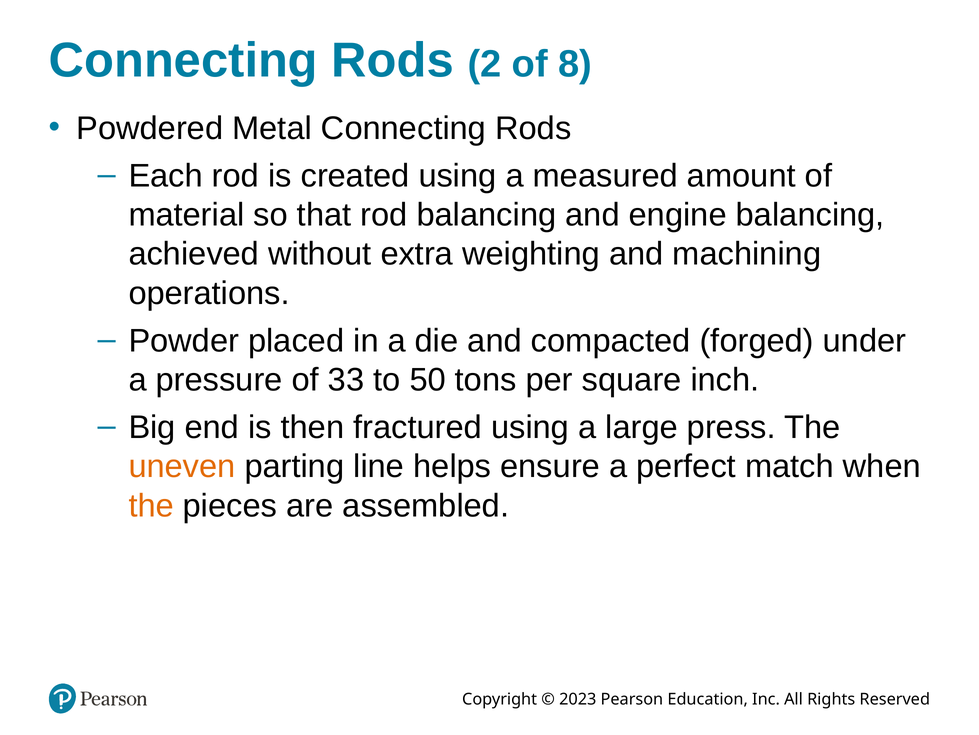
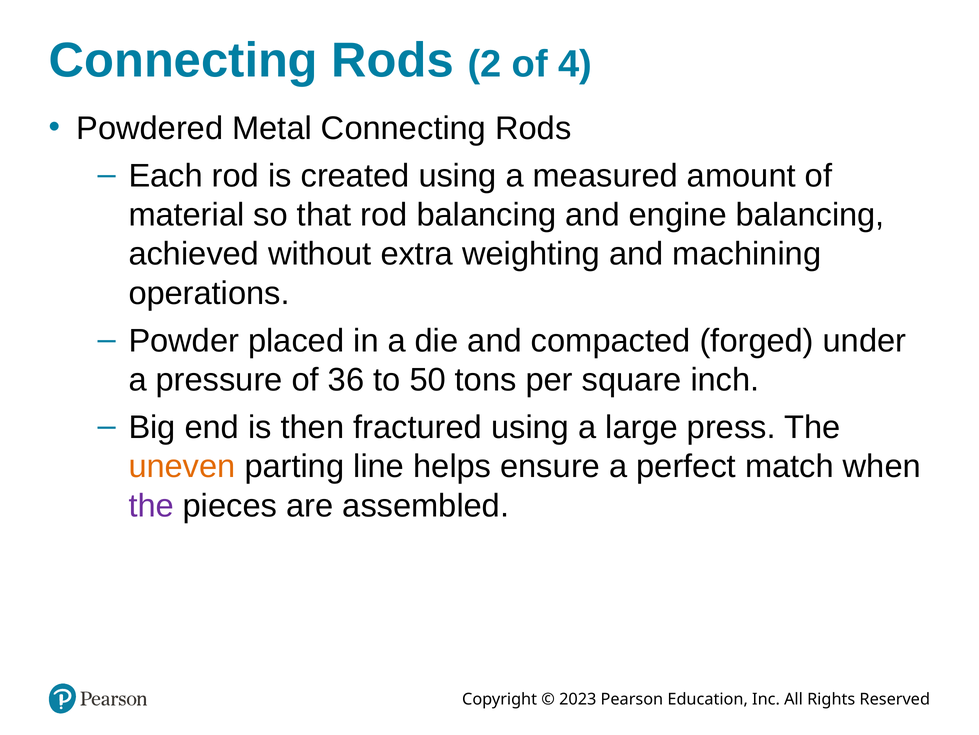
8: 8 -> 4
33: 33 -> 36
the at (151, 505) colour: orange -> purple
